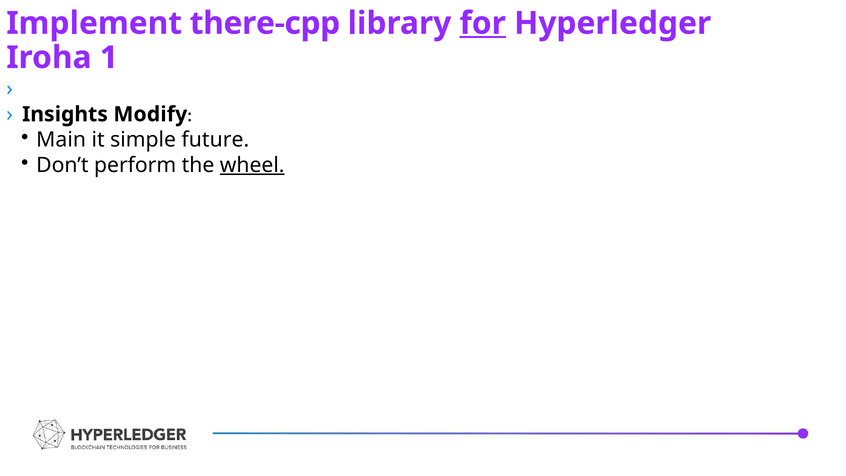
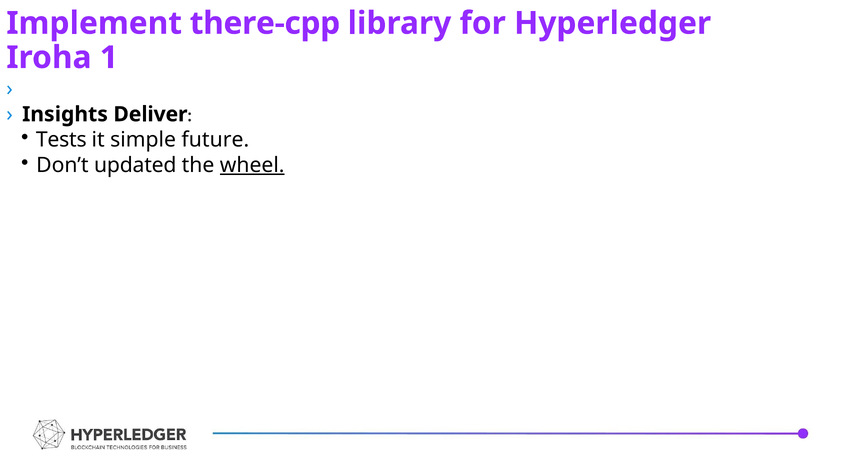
for underline: present -> none
Modify: Modify -> Deliver
Main: Main -> Tests
perform: perform -> updated
